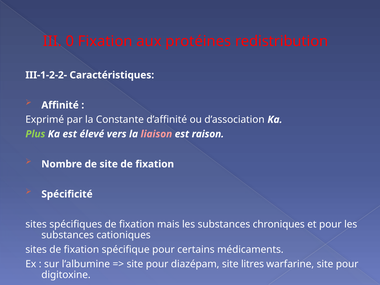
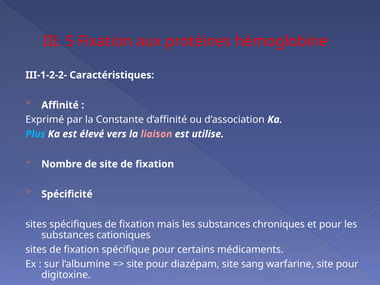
0: 0 -> 5
redistribution: redistribution -> hémoglobine
Plus colour: light green -> light blue
raison: raison -> utilise
litres: litres -> sang
